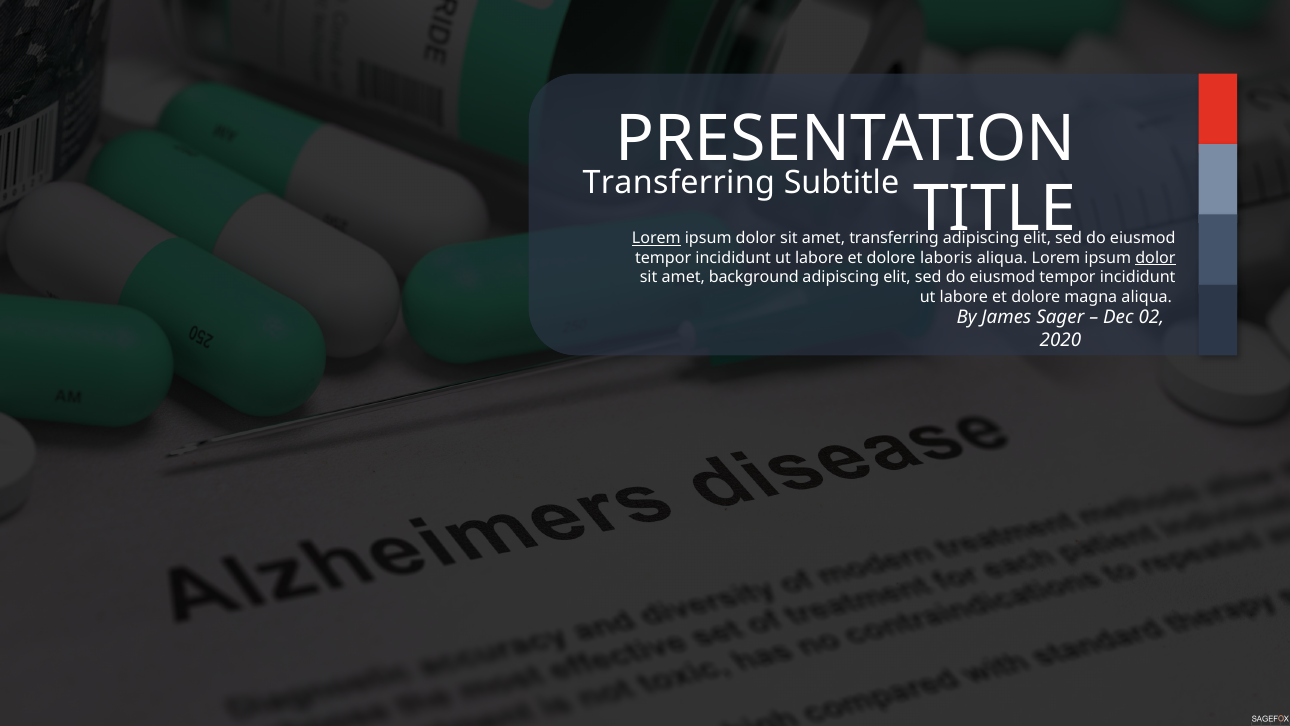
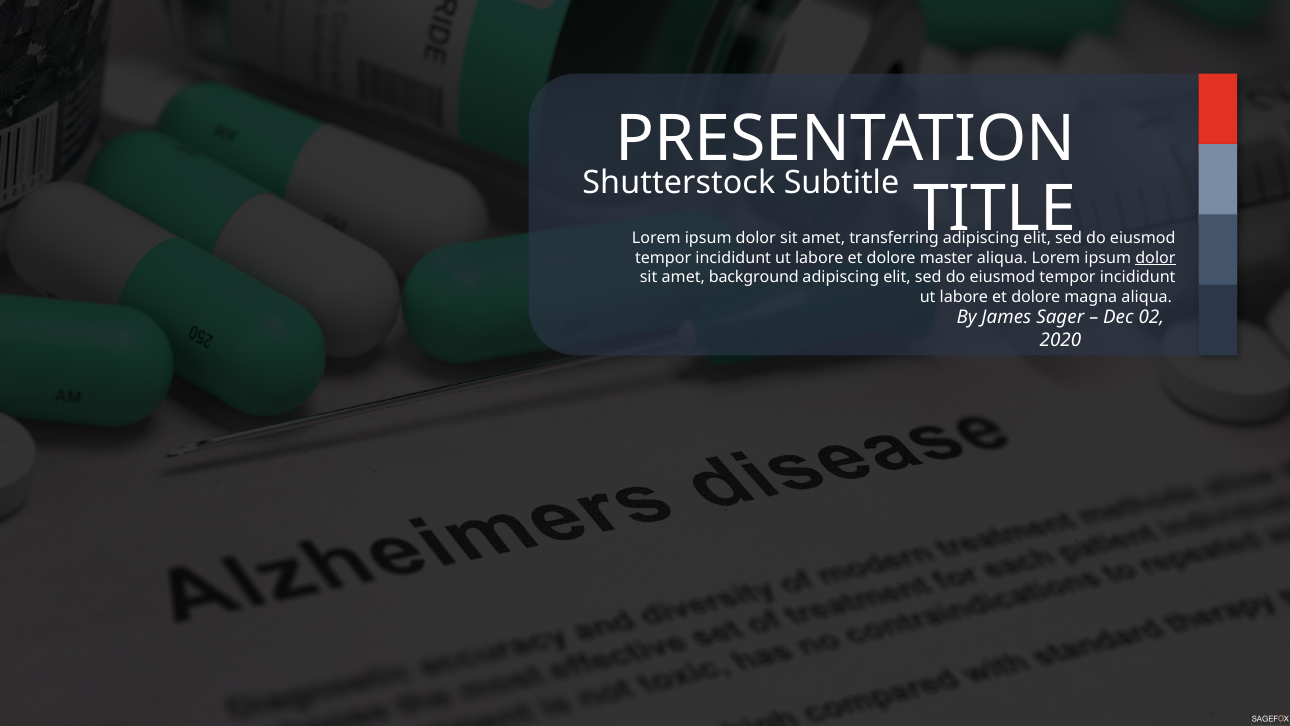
Transferring at (679, 183): Transferring -> Shutterstock
Lorem at (656, 238) underline: present -> none
laboris: laboris -> master
